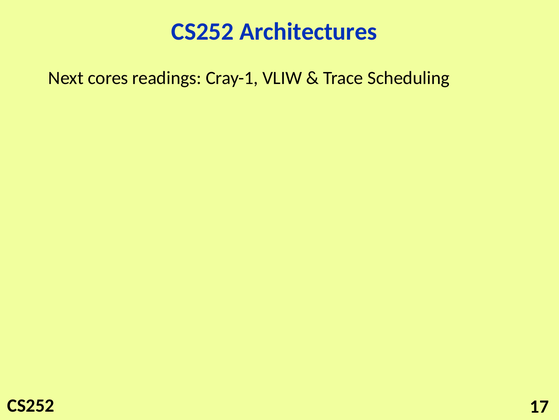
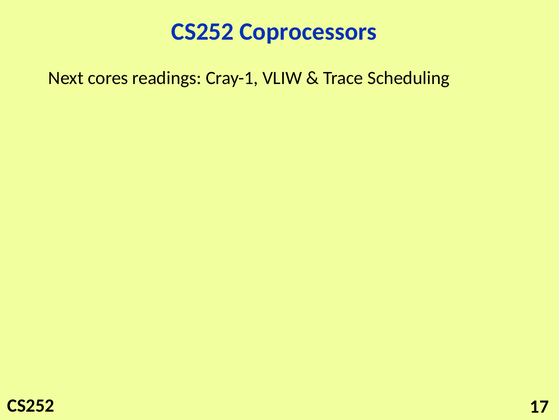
Architectures: Architectures -> Coprocessors
